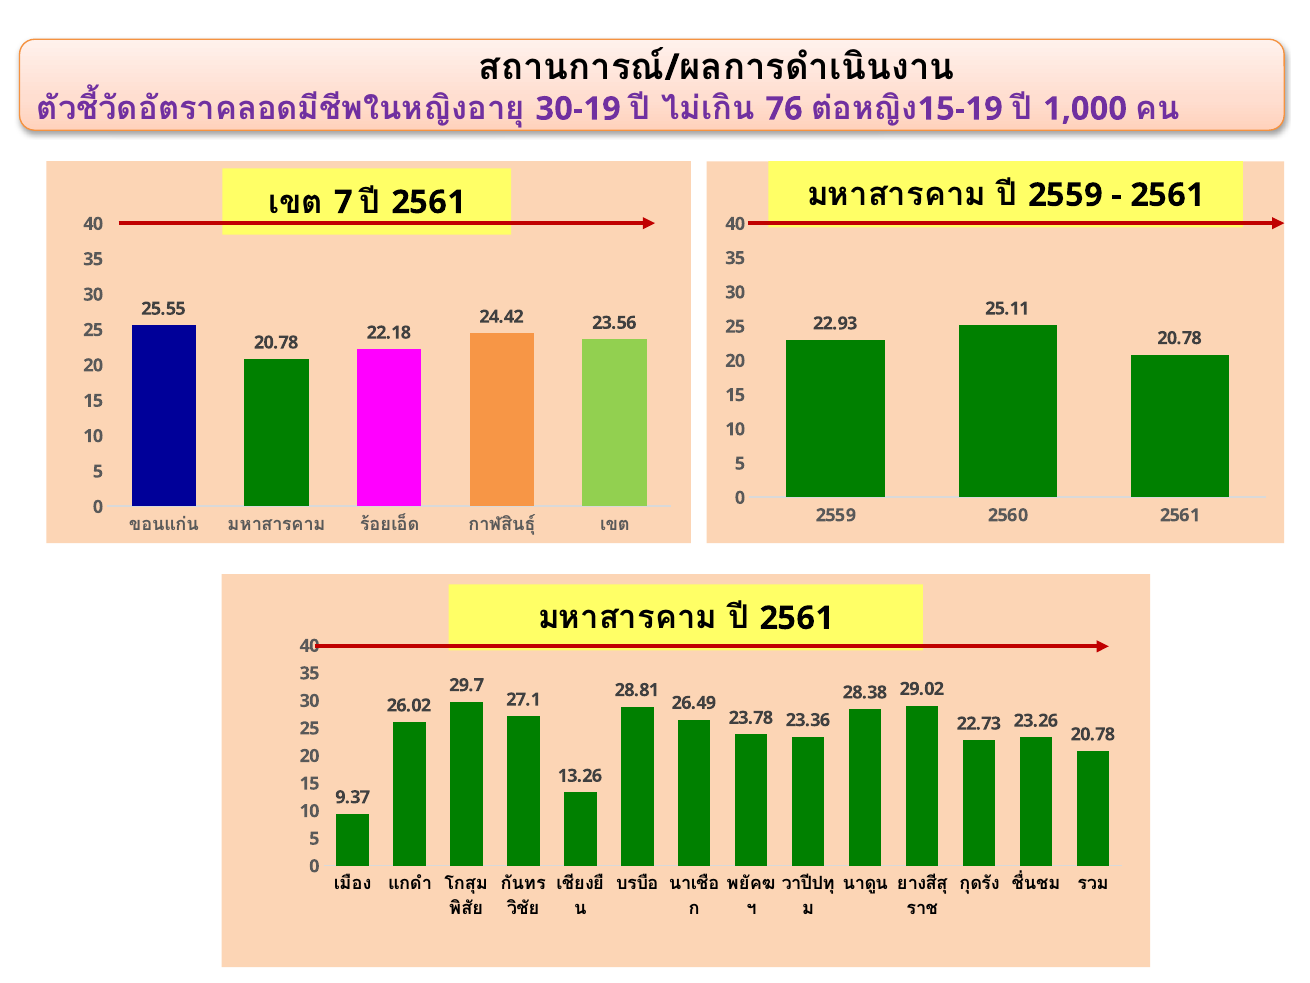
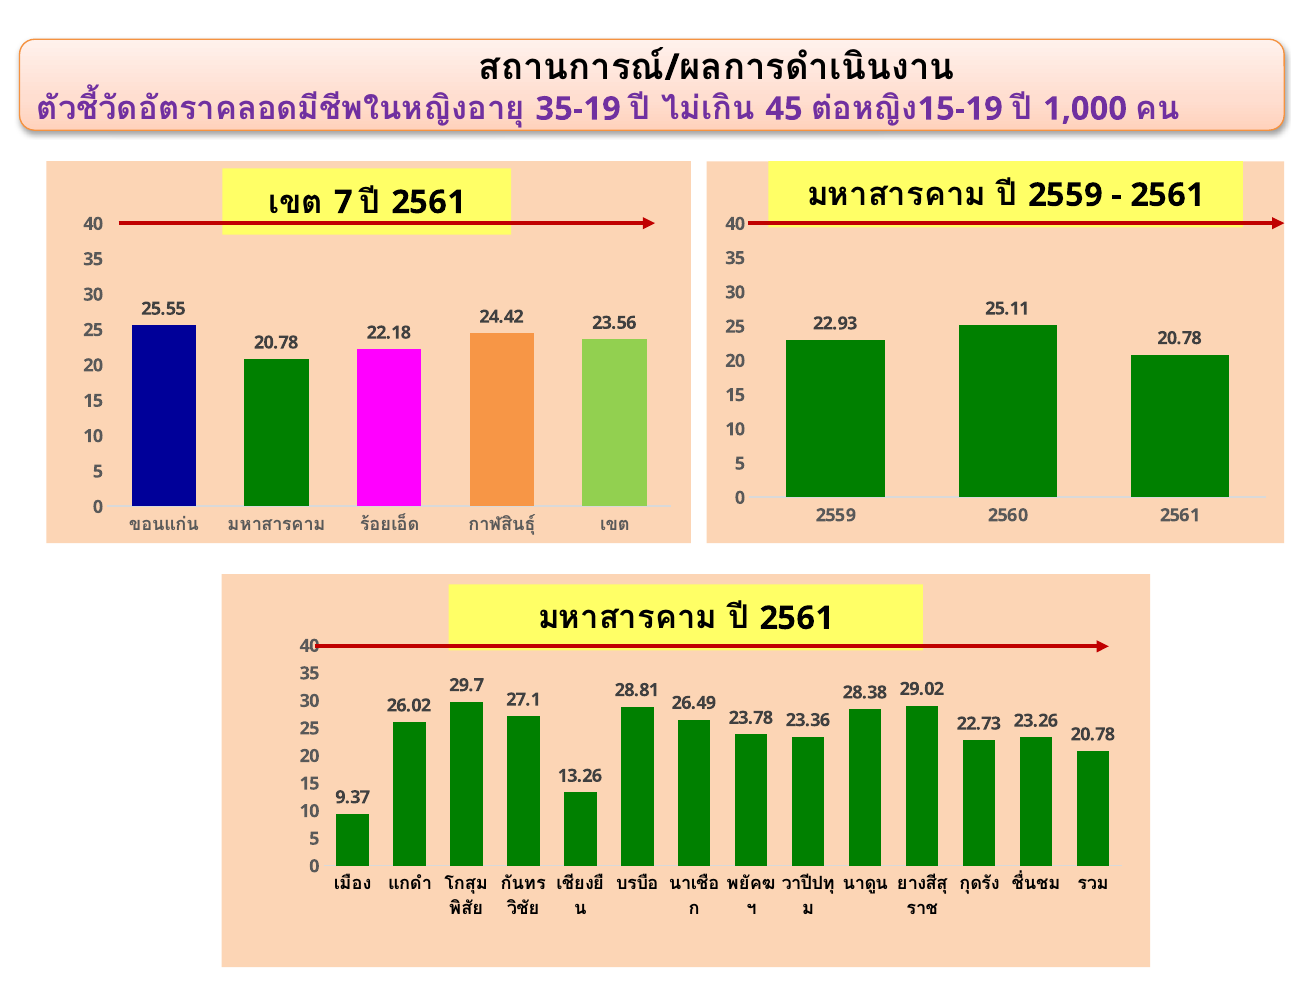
30-19: 30-19 -> 35-19
76: 76 -> 45
